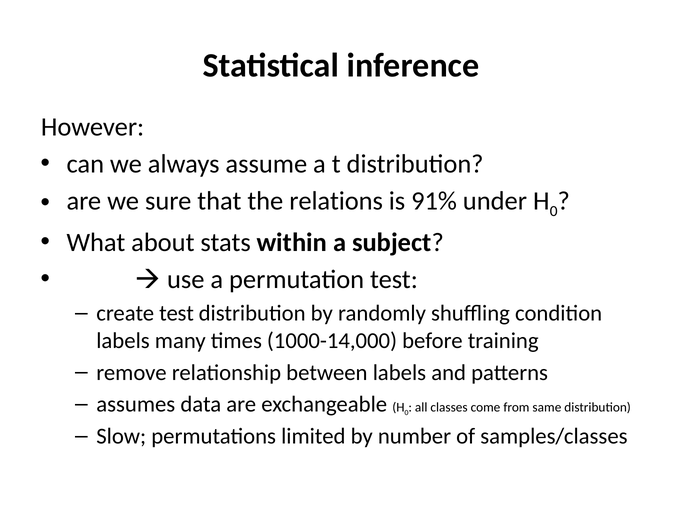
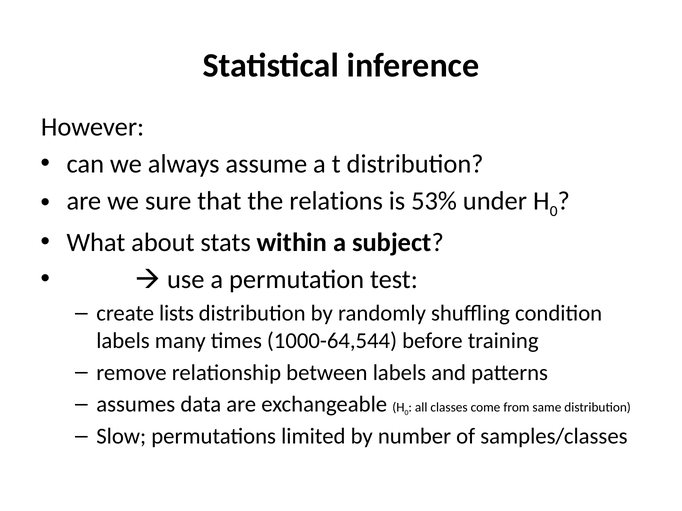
91%: 91% -> 53%
create test: test -> lists
1000-14,000: 1000-14,000 -> 1000-64,544
